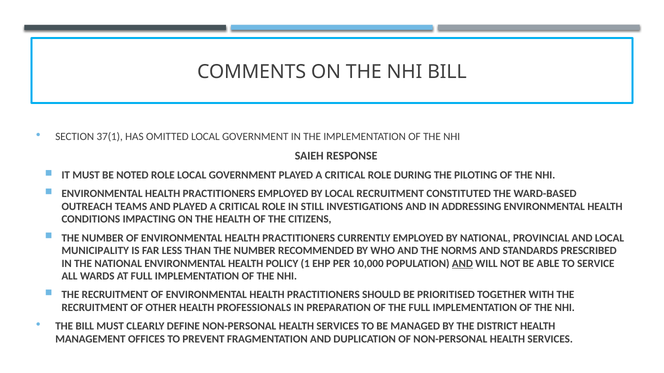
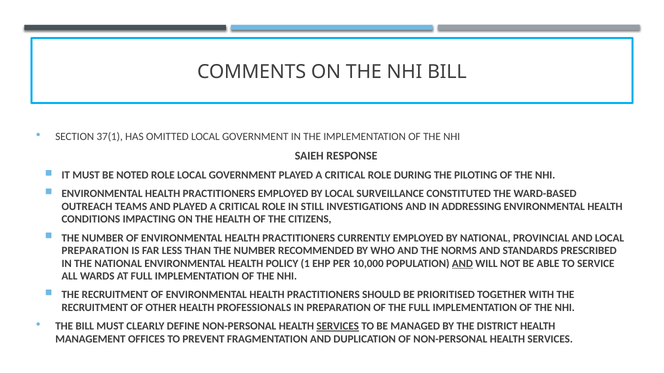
LOCAL RECRUITMENT: RECRUITMENT -> SURVEILLANCE
MUNICIPALITY at (95, 251): MUNICIPALITY -> PREPARATION
SERVICES at (338, 327) underline: none -> present
